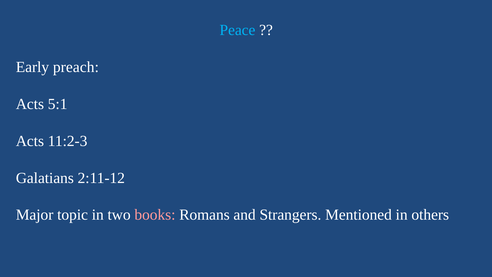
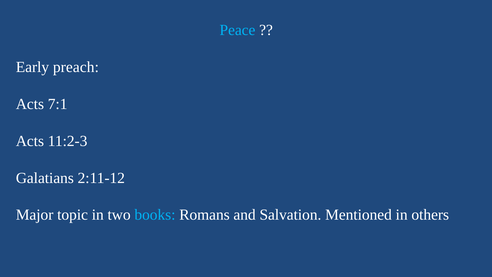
5:1: 5:1 -> 7:1
books colour: pink -> light blue
Strangers: Strangers -> Salvation
